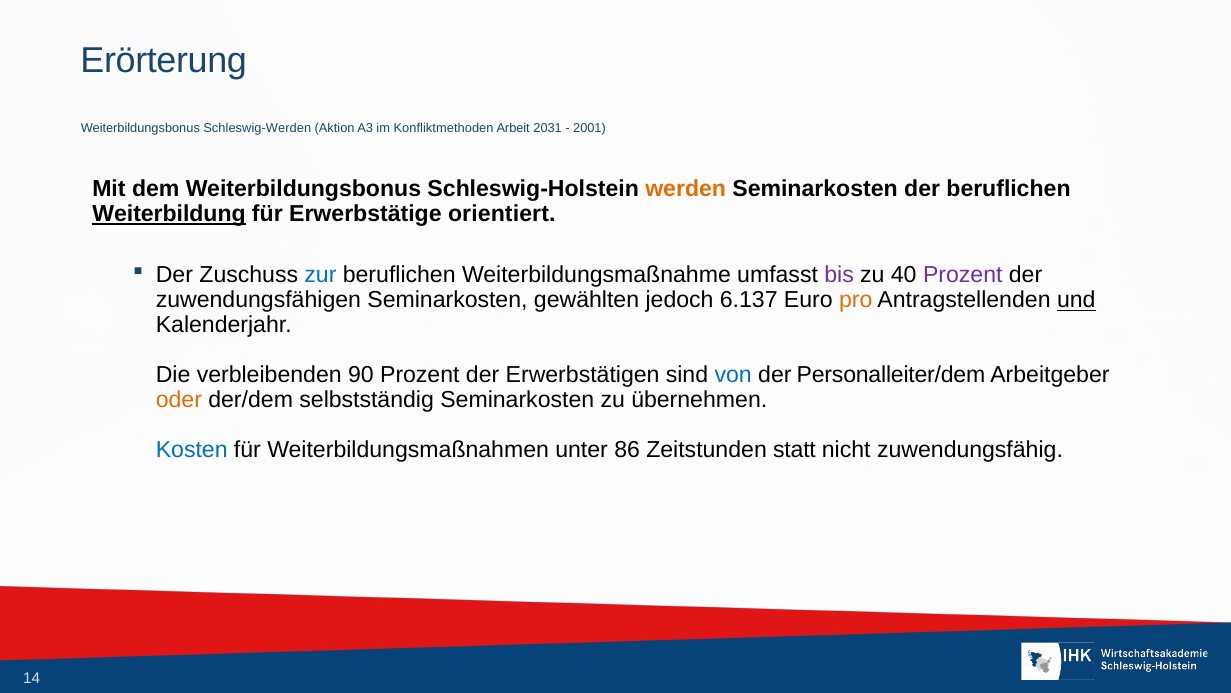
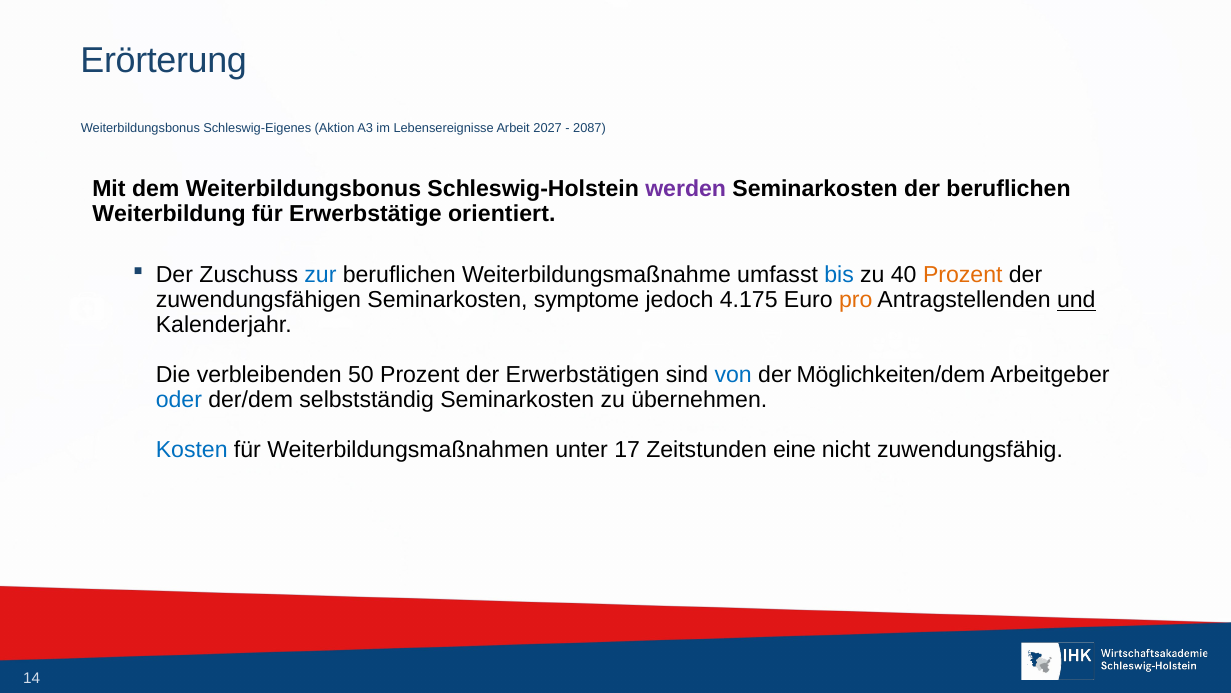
Schleswig-Werden: Schleswig-Werden -> Schleswig-Eigenes
Konfliktmethoden: Konfliktmethoden -> Lebensereignisse
2031: 2031 -> 2027
2001: 2001 -> 2087
werden colour: orange -> purple
Weiterbildung underline: present -> none
bis colour: purple -> blue
Prozent at (963, 275) colour: purple -> orange
gewählten: gewählten -> symptome
6.137: 6.137 -> 4.175
90: 90 -> 50
Personalleiter/dem: Personalleiter/dem -> Möglichkeiten/dem
oder colour: orange -> blue
86: 86 -> 17
statt: statt -> eine
